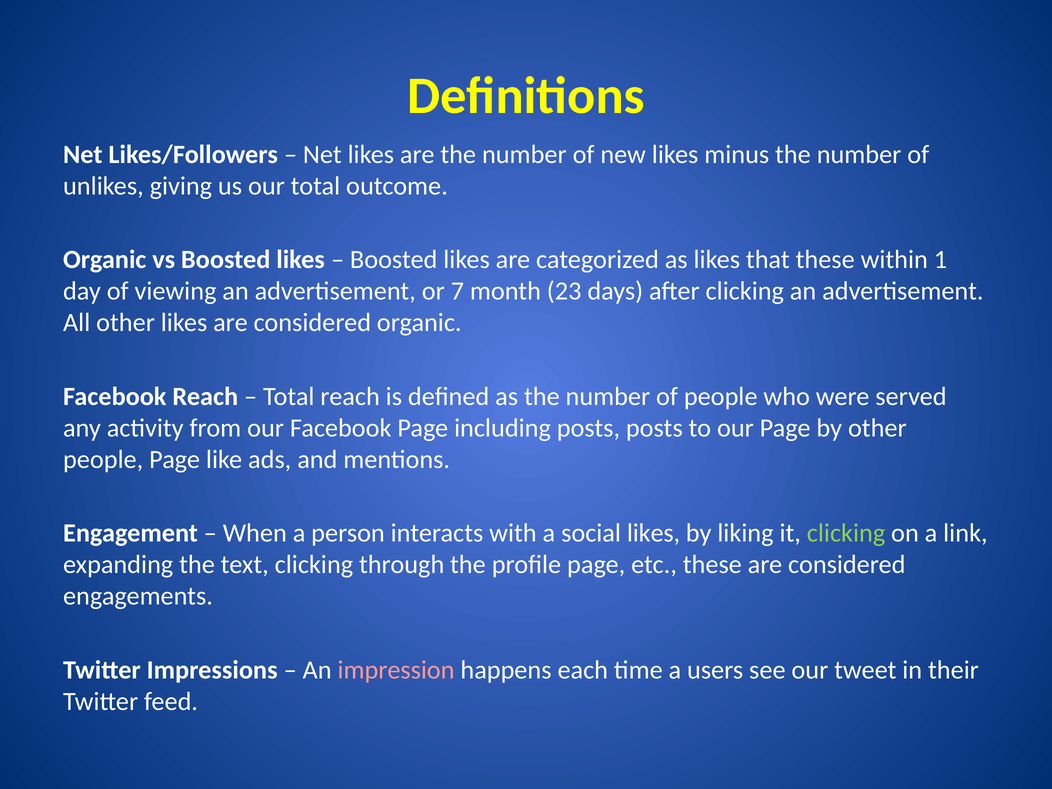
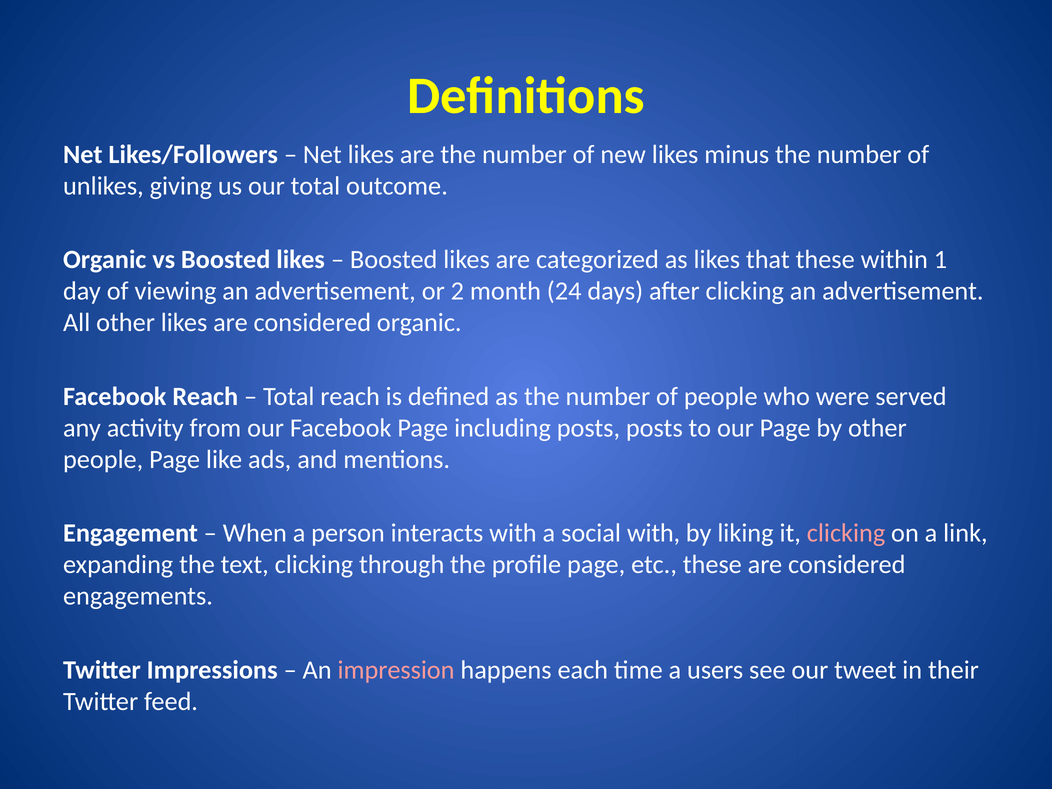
7: 7 -> 2
23: 23 -> 24
social likes: likes -> with
clicking at (846, 533) colour: light green -> pink
